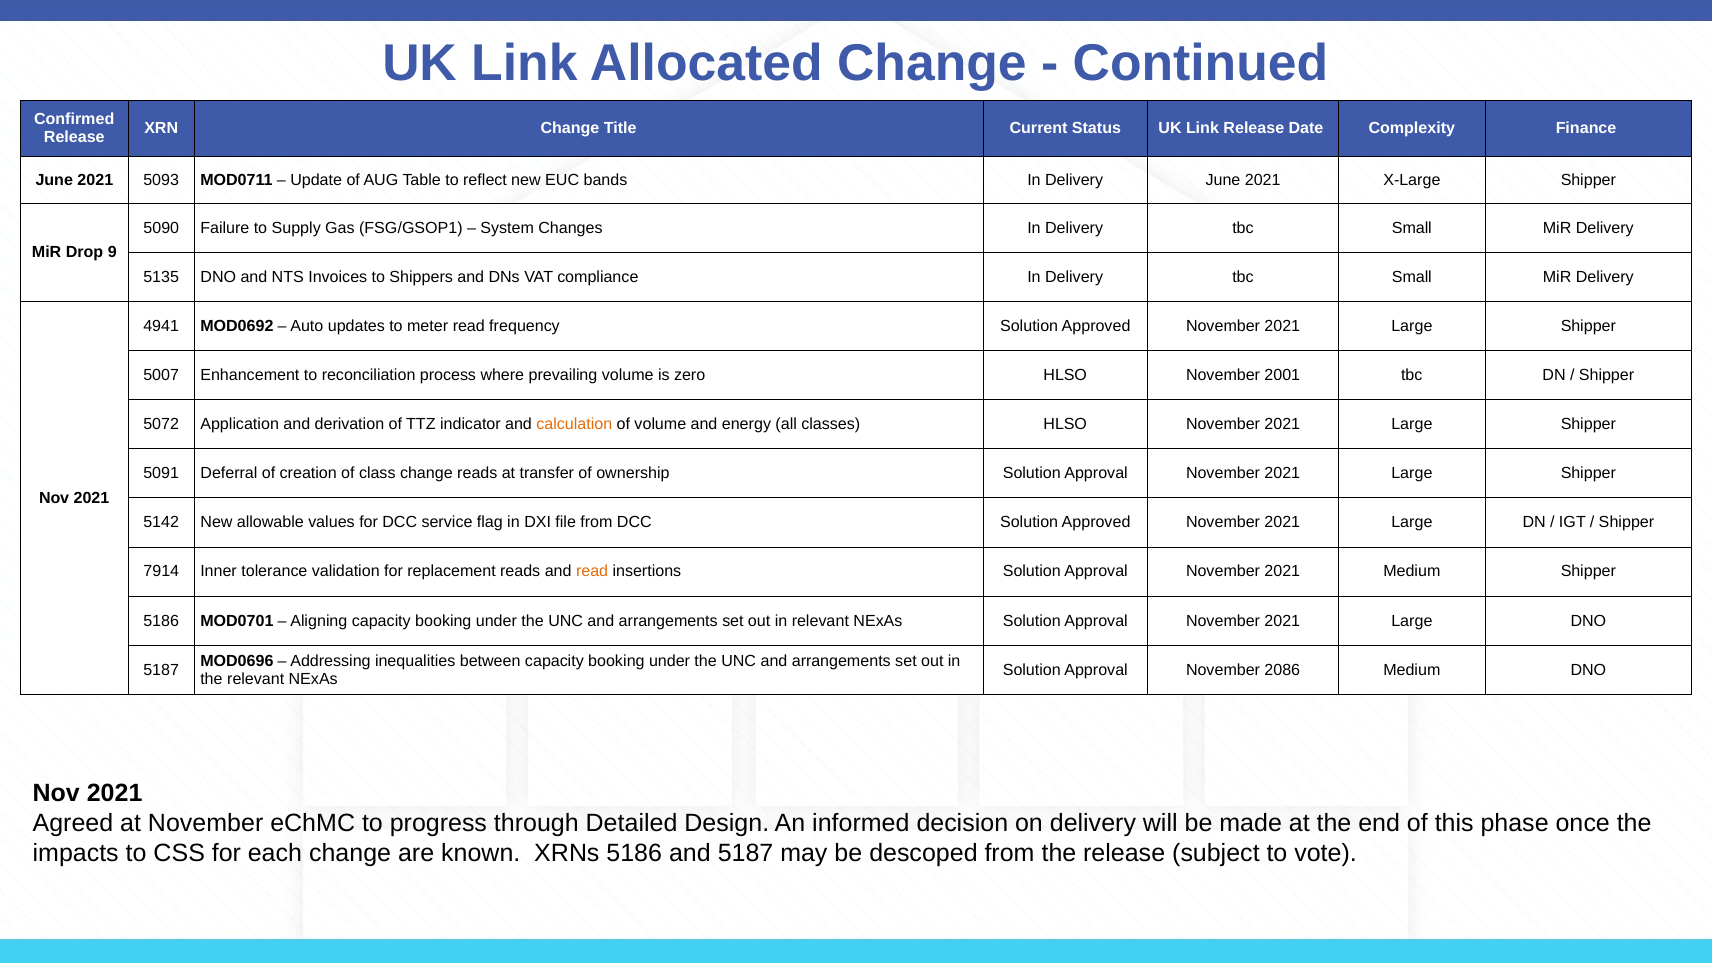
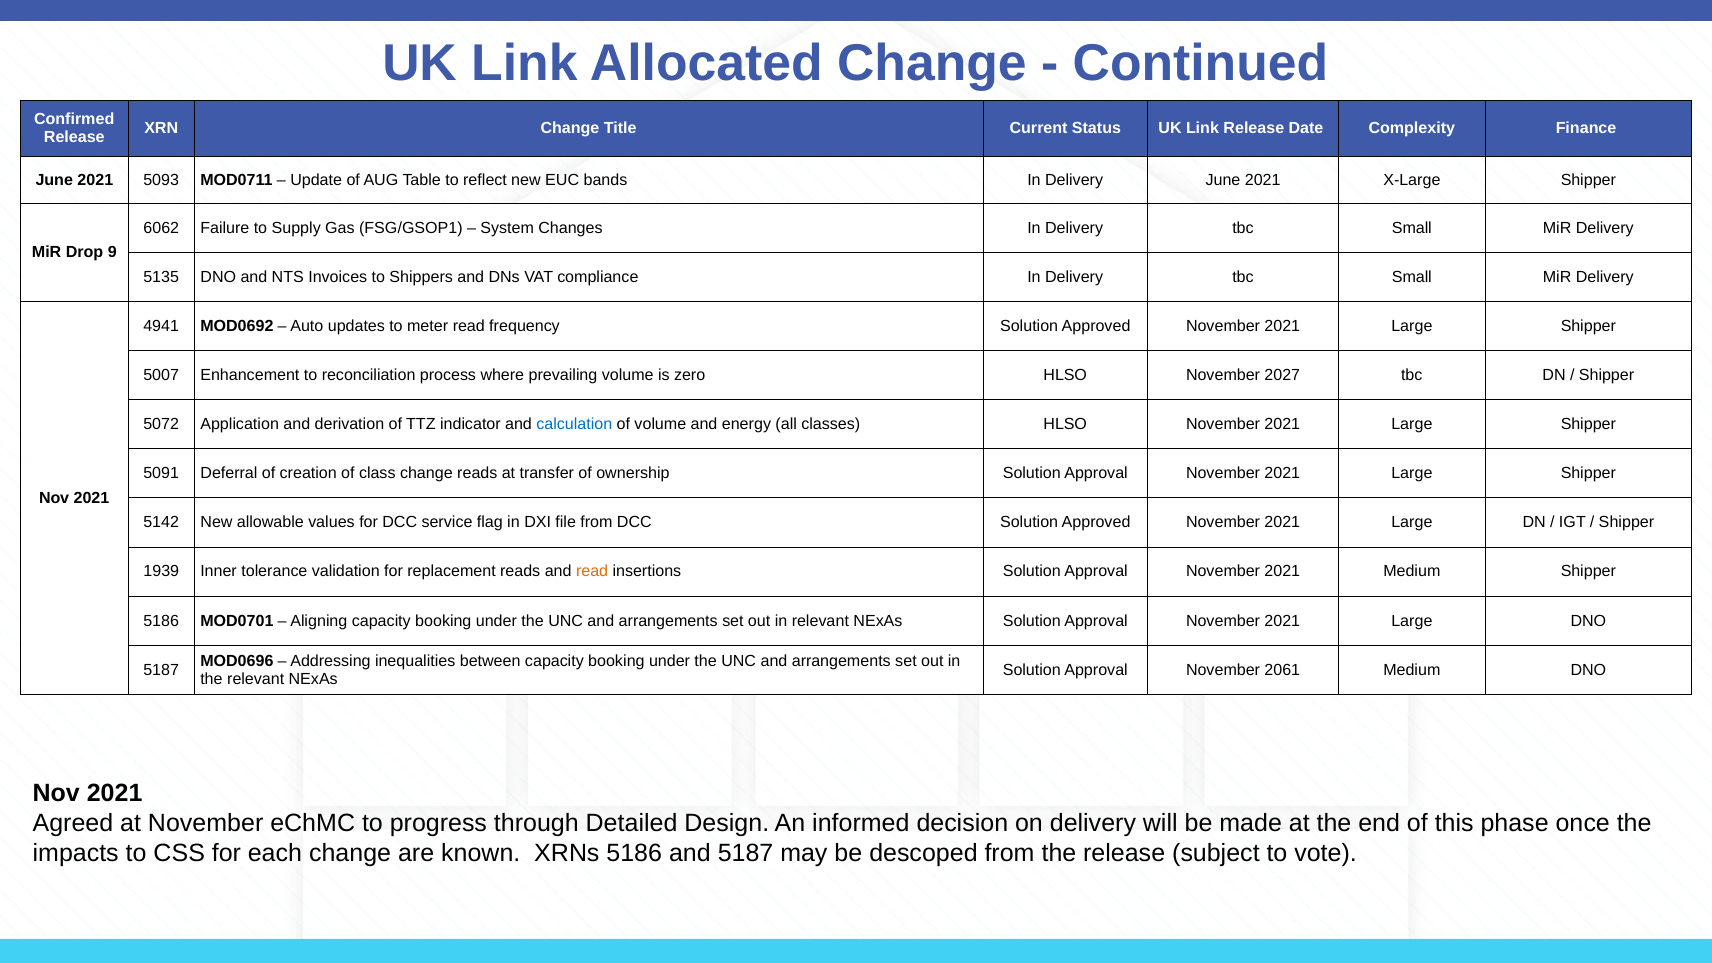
5090: 5090 -> 6062
2001: 2001 -> 2027
calculation colour: orange -> blue
7914: 7914 -> 1939
2086: 2086 -> 2061
